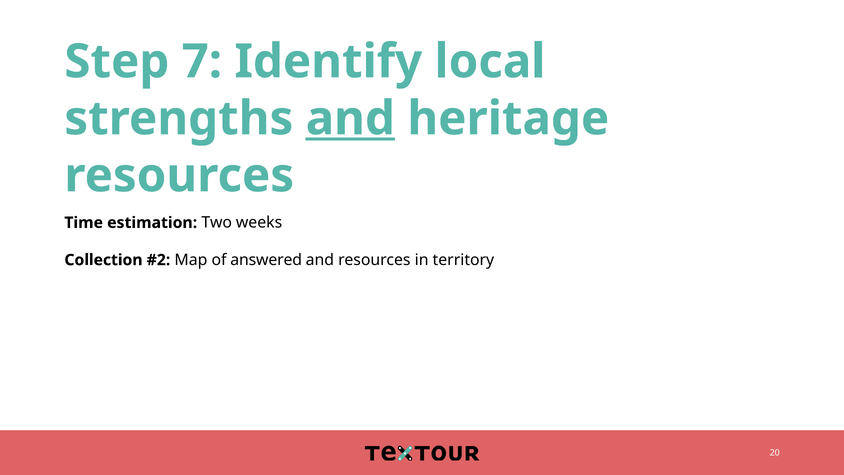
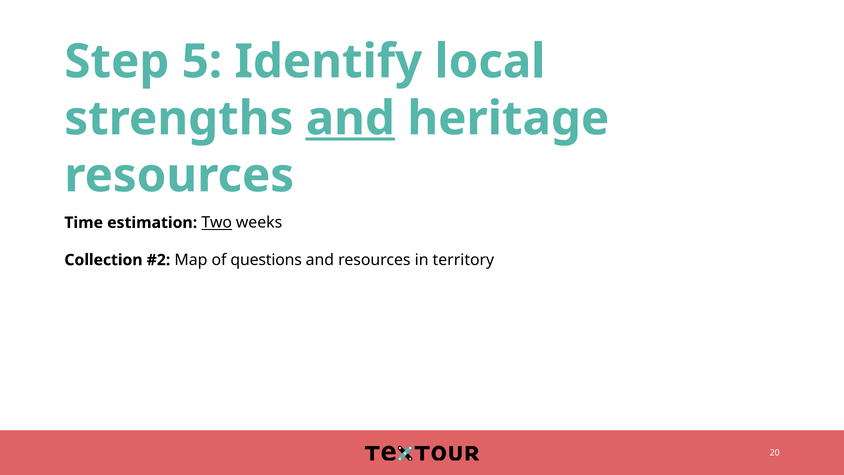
7: 7 -> 5
Two underline: none -> present
answered: answered -> questions
